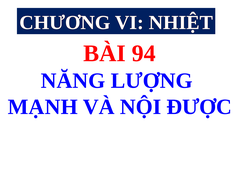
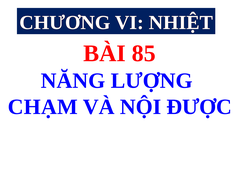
94: 94 -> 85
MẠNH: MẠNH -> CHẠM
